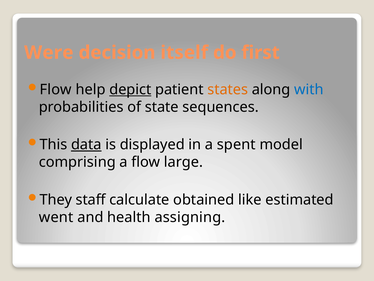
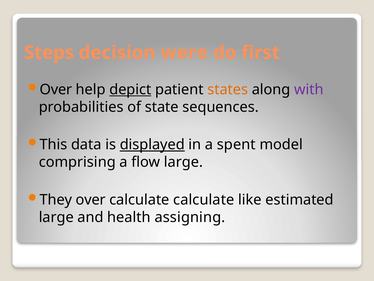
Were: Were -> Steps
itself: itself -> were
Flow at (56, 89): Flow -> Over
with colour: blue -> purple
data underline: present -> none
displayed underline: none -> present
They staff: staff -> over
calculate obtained: obtained -> calculate
went at (56, 217): went -> large
